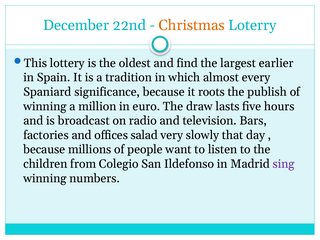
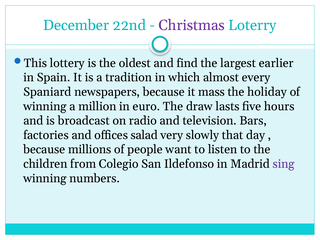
Christmas colour: orange -> purple
significance: significance -> newspapers
roots: roots -> mass
publish: publish -> holiday
